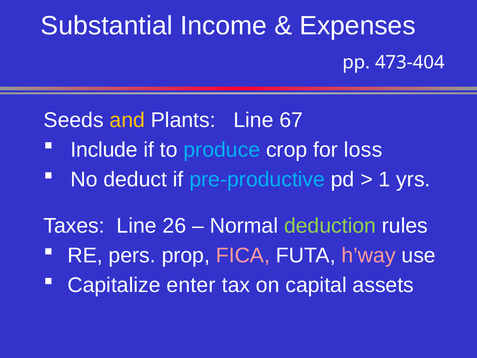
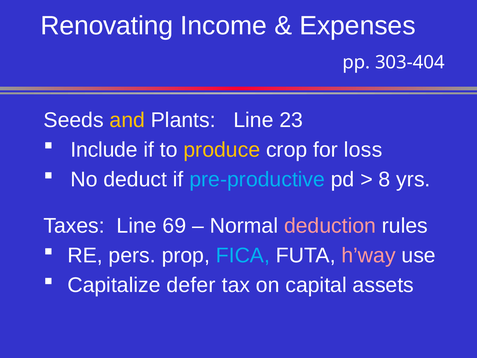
Substantial: Substantial -> Renovating
473-404: 473-404 -> 303-404
67: 67 -> 23
produce colour: light blue -> yellow
1: 1 -> 8
26: 26 -> 69
deduction colour: light green -> pink
FICA colour: pink -> light blue
enter: enter -> defer
